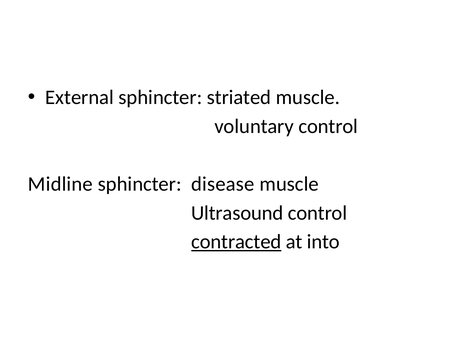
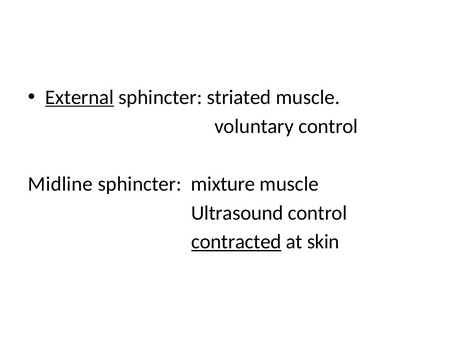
External underline: none -> present
disease: disease -> mixture
into: into -> skin
